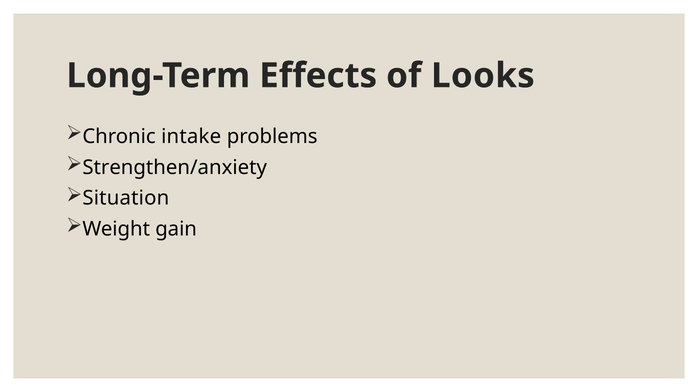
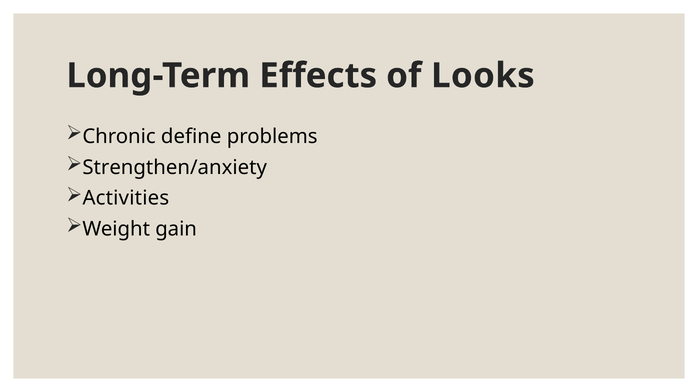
intake: intake -> define
Situation: Situation -> Activities
